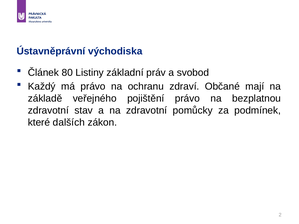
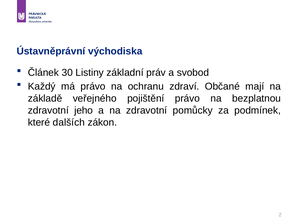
80: 80 -> 30
stav: stav -> jeho
